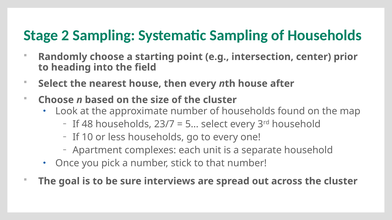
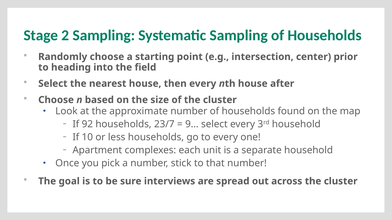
48: 48 -> 92
5…: 5… -> 9…
